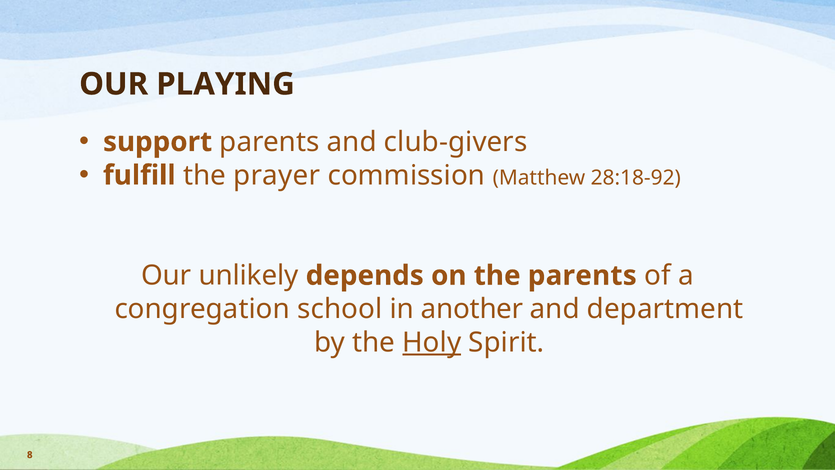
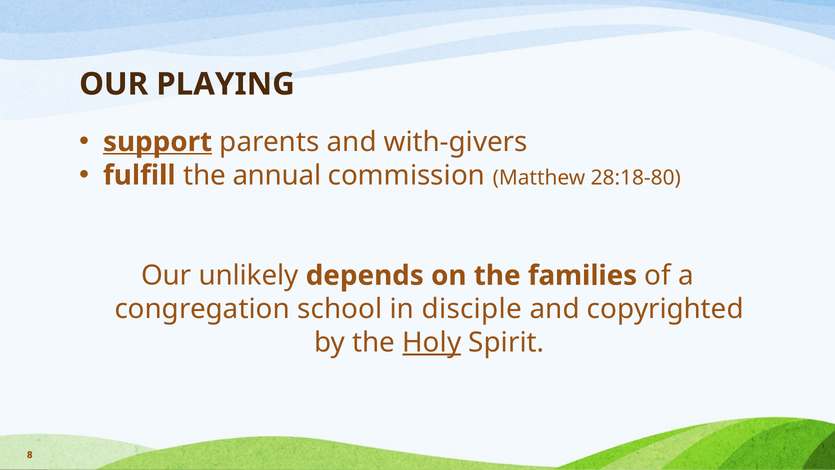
support underline: none -> present
club-givers: club-givers -> with-givers
prayer: prayer -> annual
28:18-92: 28:18-92 -> 28:18-80
the parents: parents -> families
another: another -> disciple
department: department -> copyrighted
